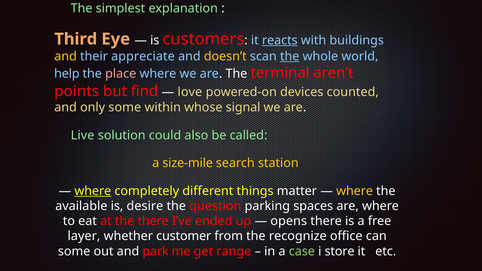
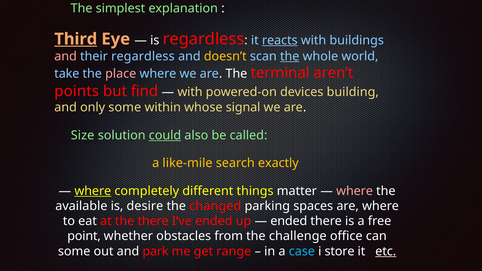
Third underline: none -> present
is customers: customers -> regardless
and at (66, 56) colour: yellow -> pink
their appreciate: appreciate -> regardless
help: help -> take
love at (190, 92): love -> with
counted: counted -> building
Live: Live -> Size
could underline: none -> present
size-mile: size-mile -> like-mile
station: station -> exactly
where at (355, 191) colour: yellow -> pink
question: question -> changed
opens at (289, 221): opens -> ended
layer: layer -> point
customer: customer -> obstacles
recognize: recognize -> challenge
case colour: light green -> light blue
etc underline: none -> present
